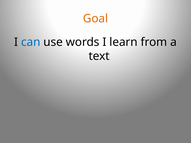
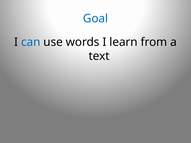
Goal colour: orange -> blue
